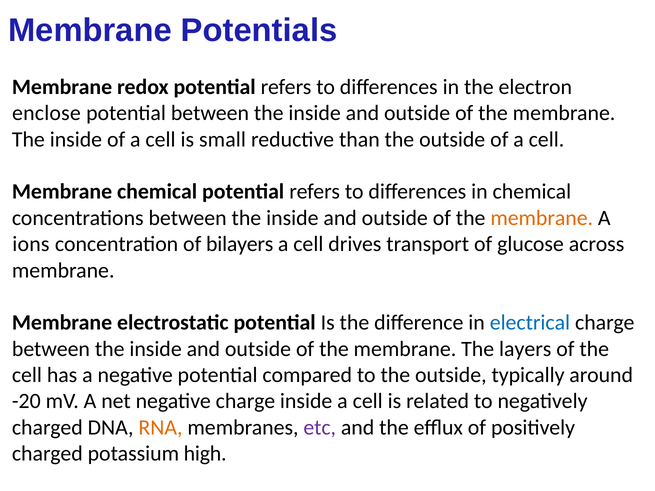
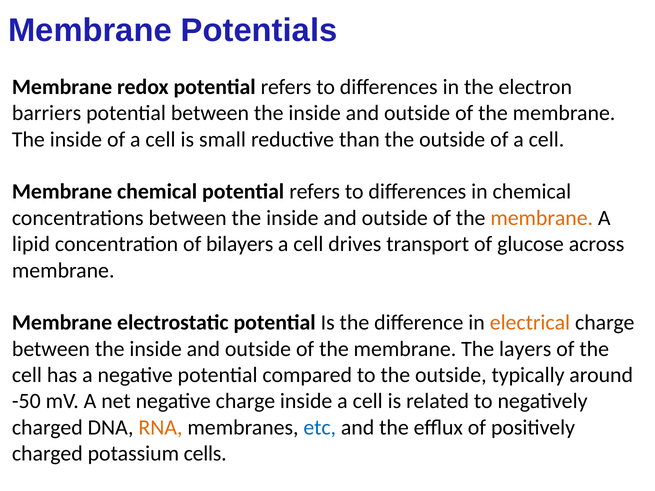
enclose: enclose -> barriers
ions: ions -> lipid
electrical colour: blue -> orange
-20: -20 -> -50
etc colour: purple -> blue
high: high -> cells
